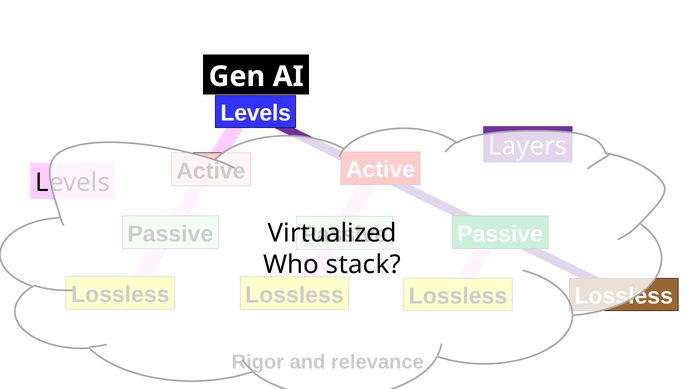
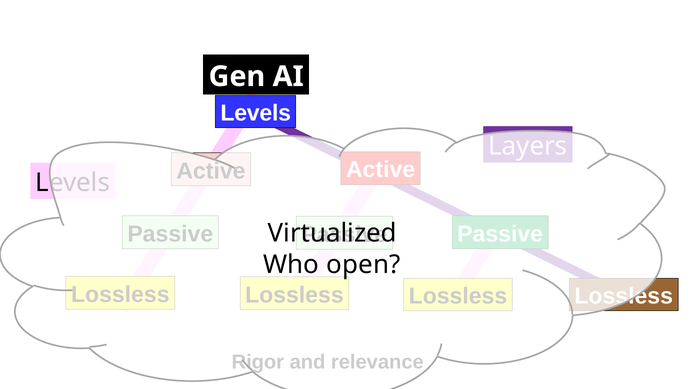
stack: stack -> open
